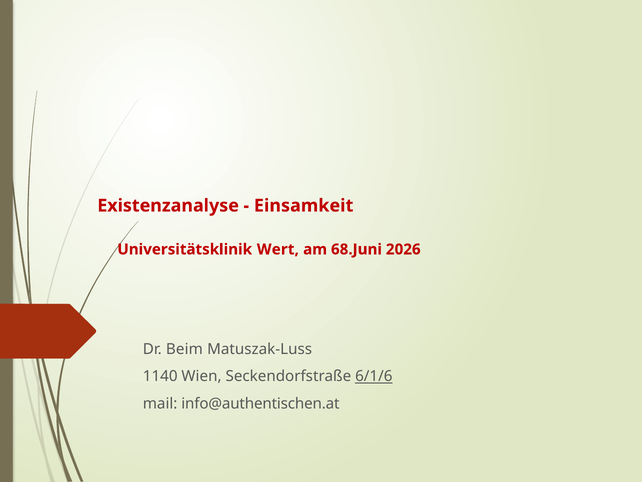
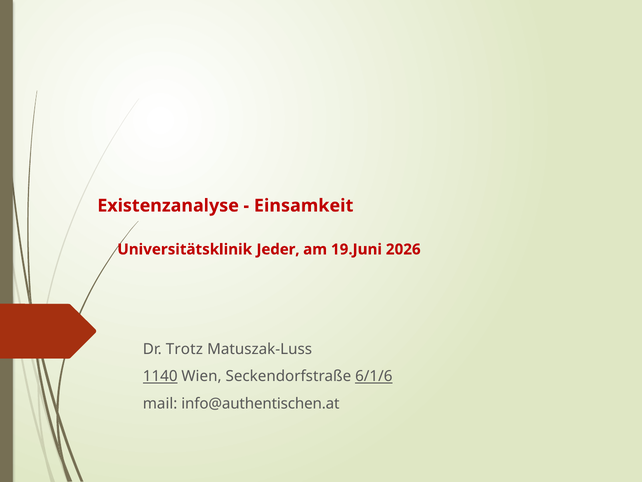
Wert: Wert -> Jeder
68.Juni: 68.Juni -> 19.Juni
Beim: Beim -> Trotz
1140 underline: none -> present
